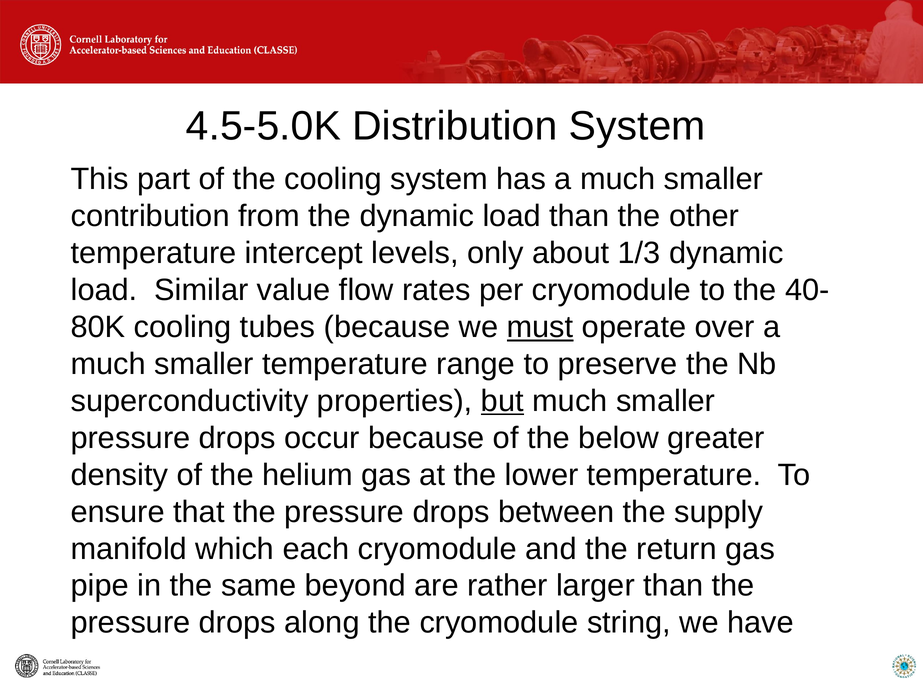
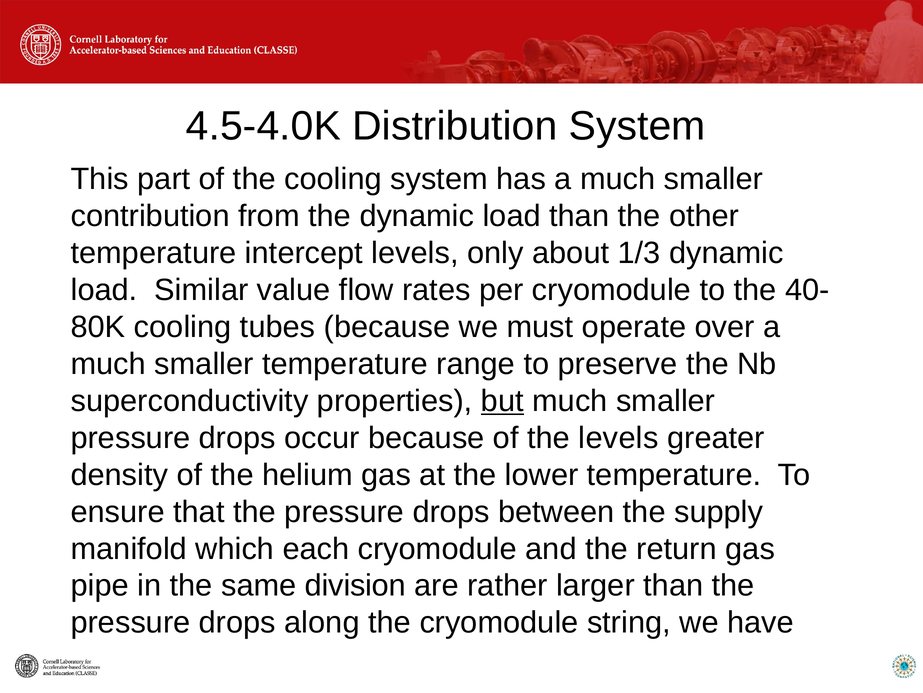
4.5-5.0K: 4.5-5.0K -> 4.5-4.0K
must underline: present -> none
the below: below -> levels
beyond: beyond -> division
